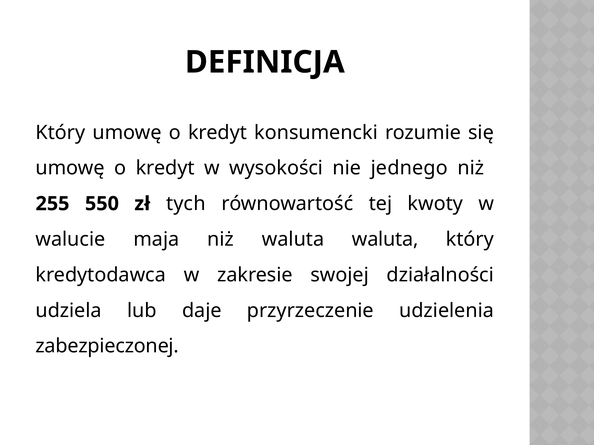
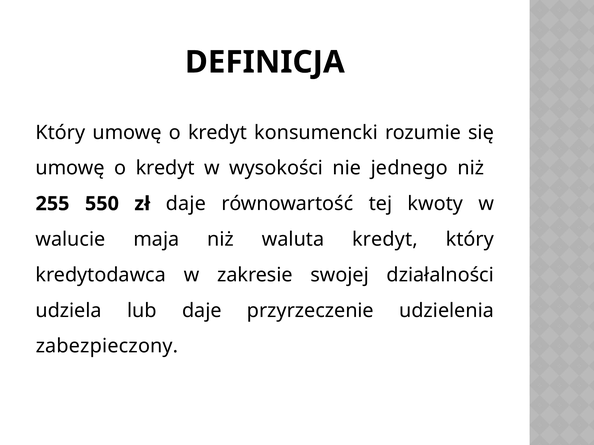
zł tych: tych -> daje
waluta waluta: waluta -> kredyt
zabezpieczonej: zabezpieczonej -> zabezpieczony
